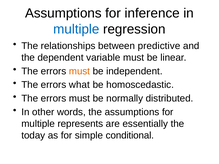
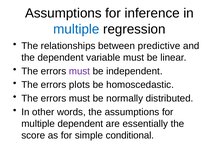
must at (79, 71) colour: orange -> purple
what: what -> plots
multiple represents: represents -> dependent
today: today -> score
